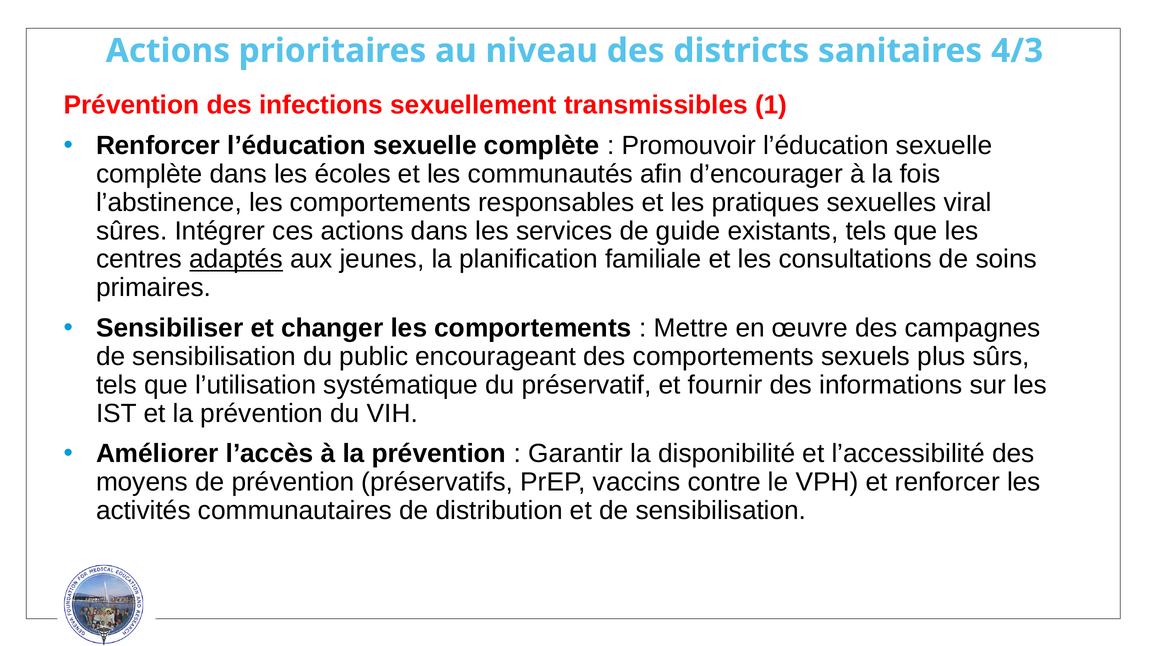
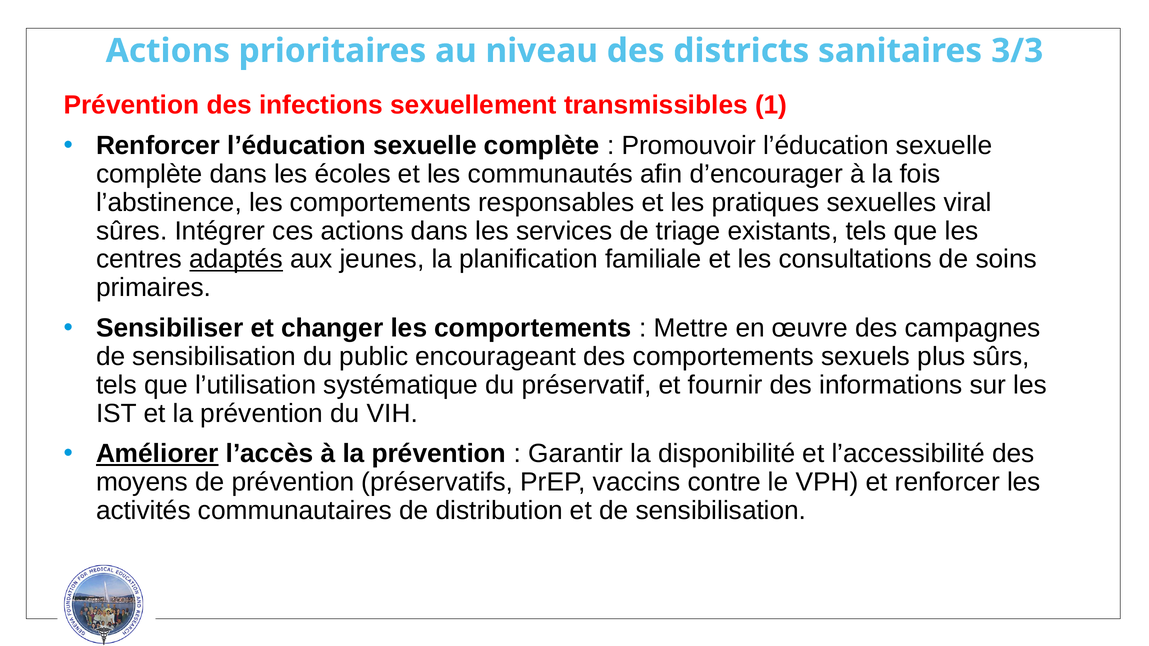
4/3: 4/3 -> 3/3
guide: guide -> triage
Améliorer underline: none -> present
